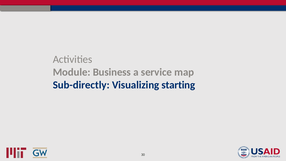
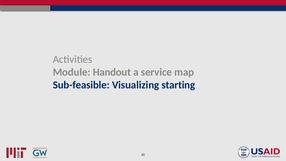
Business: Business -> Handout
Sub-directly: Sub-directly -> Sub-feasible
